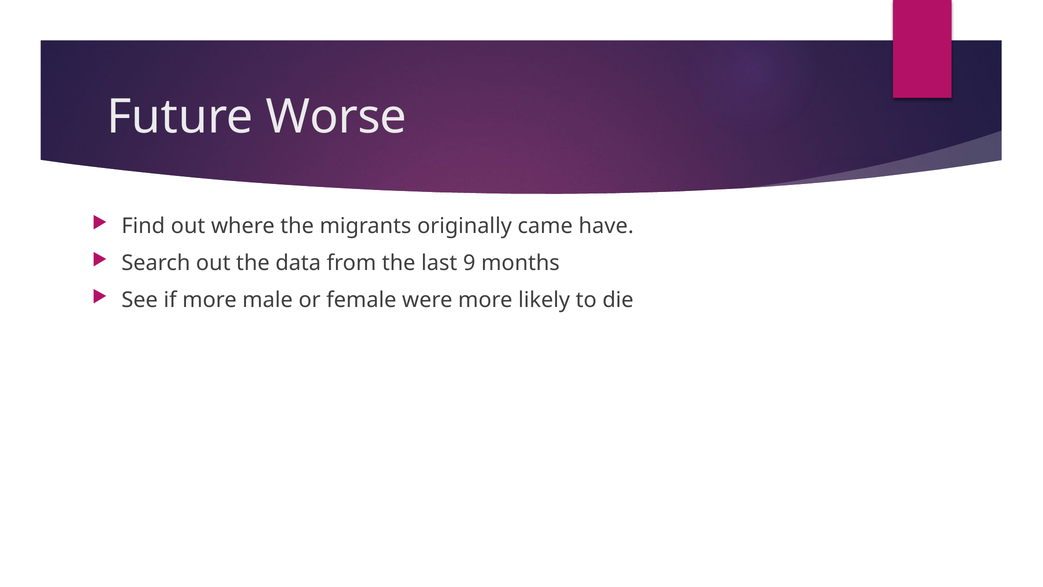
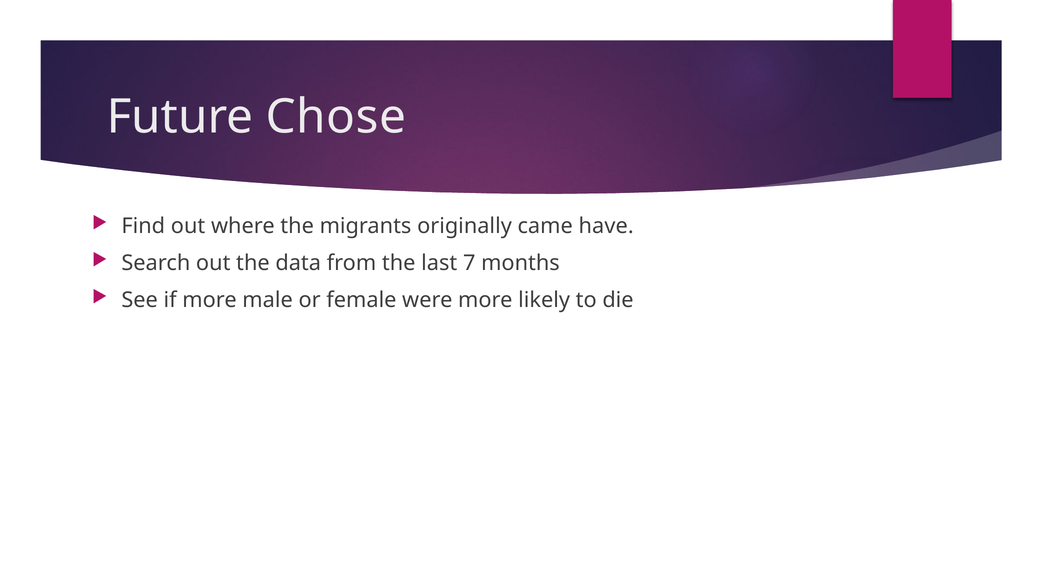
Worse: Worse -> Chose
9: 9 -> 7
